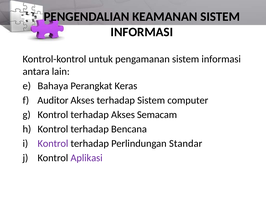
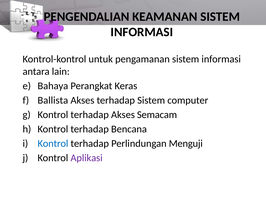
Auditor: Auditor -> Ballista
Kontrol at (53, 144) colour: purple -> blue
Standar: Standar -> Menguji
